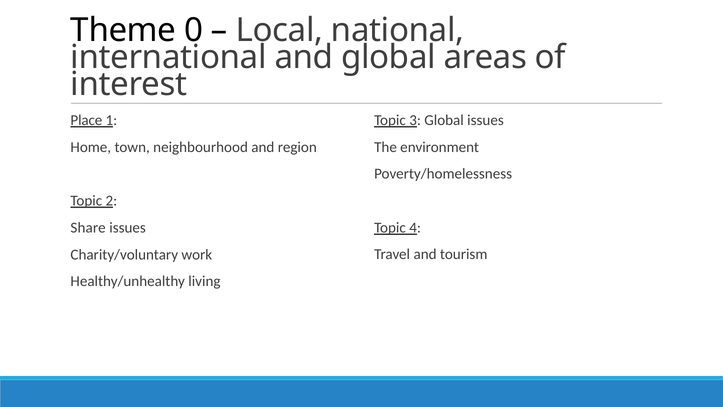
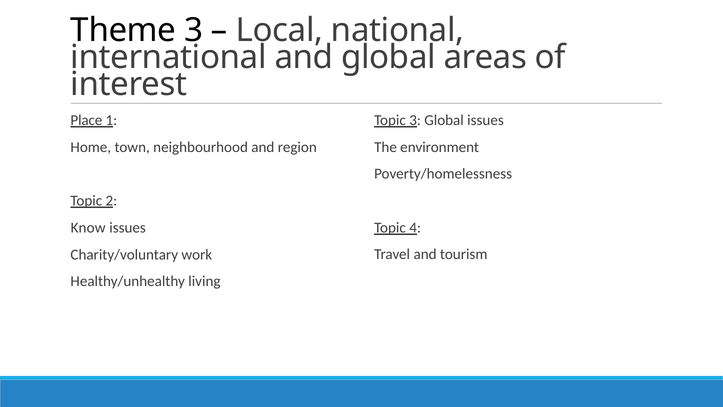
Theme 0: 0 -> 3
Share: Share -> Know
